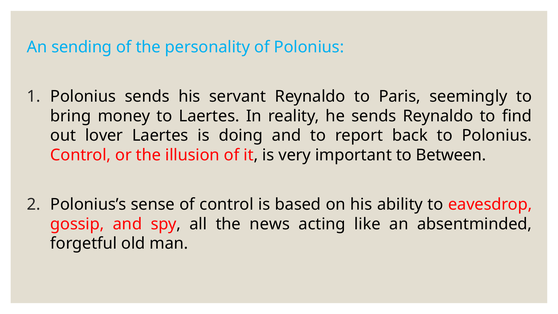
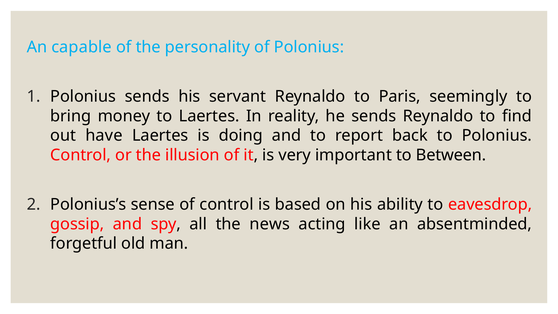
sending: sending -> capable
lover: lover -> have
